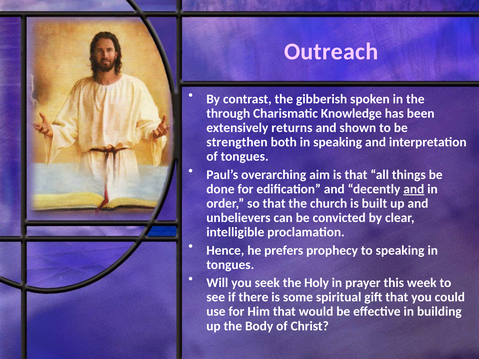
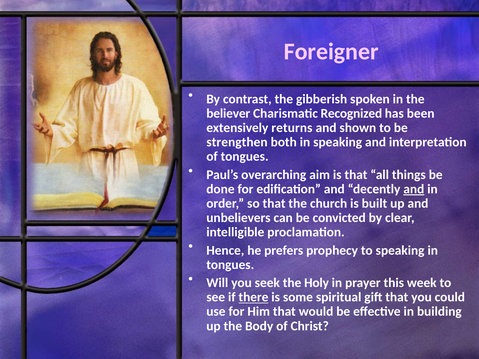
Outreach: Outreach -> Foreigner
through: through -> believer
Knowledge: Knowledge -> Recognized
there underline: none -> present
